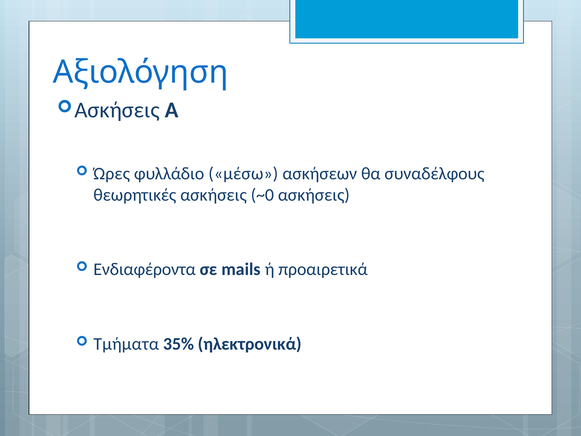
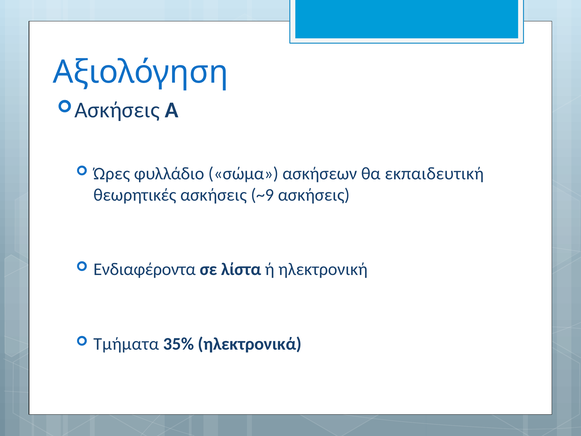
μέσω: μέσω -> σώμα
συναδέλφους: συναδέλφους -> εκπαιδευτική
~0: ~0 -> ~9
mails: mails -> λίστα
προαιρετικά: προαιρετικά -> ηλεκτρονική
